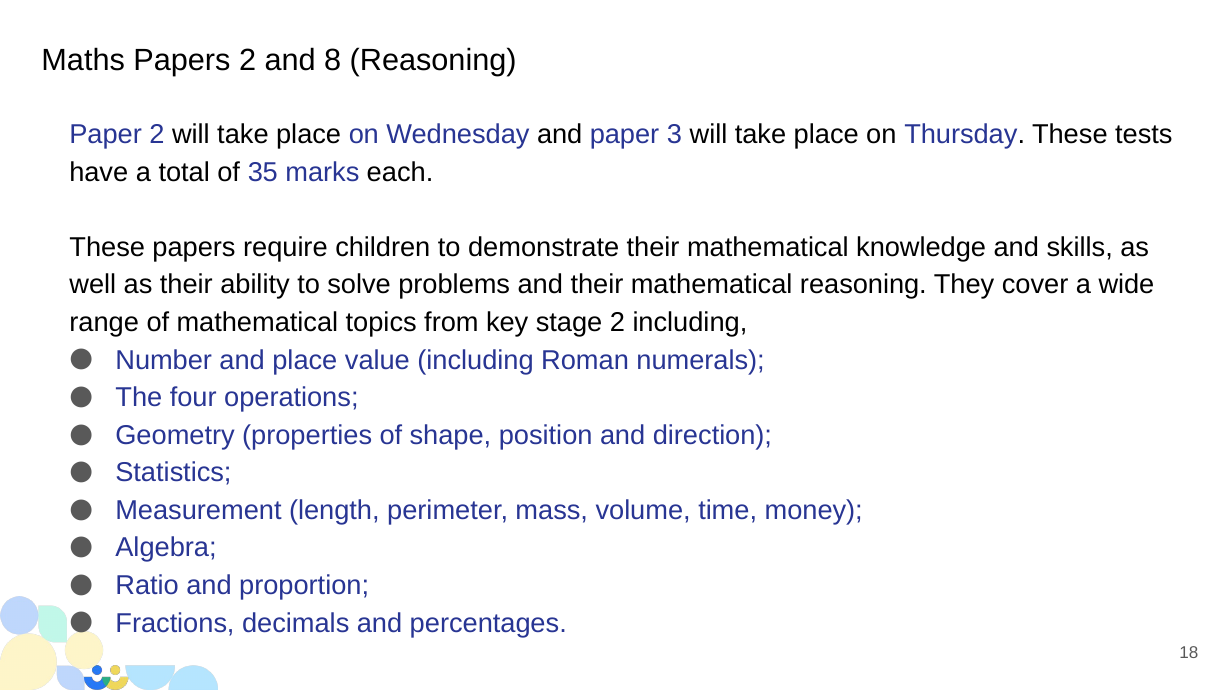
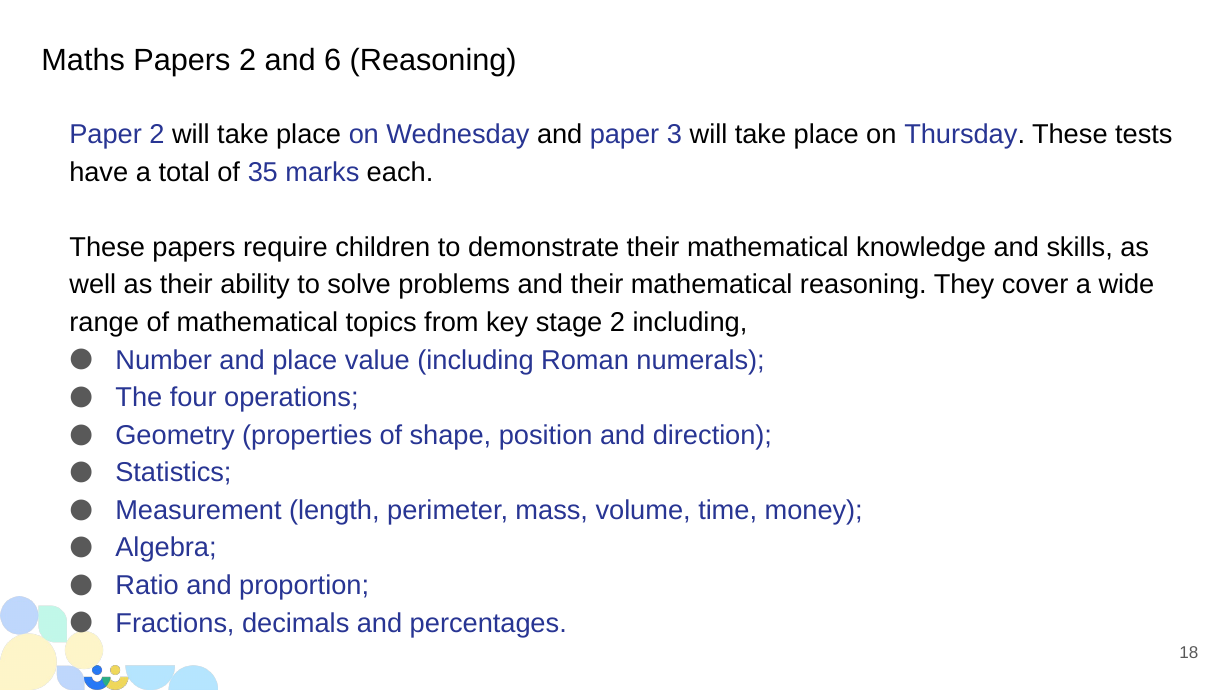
8: 8 -> 6
